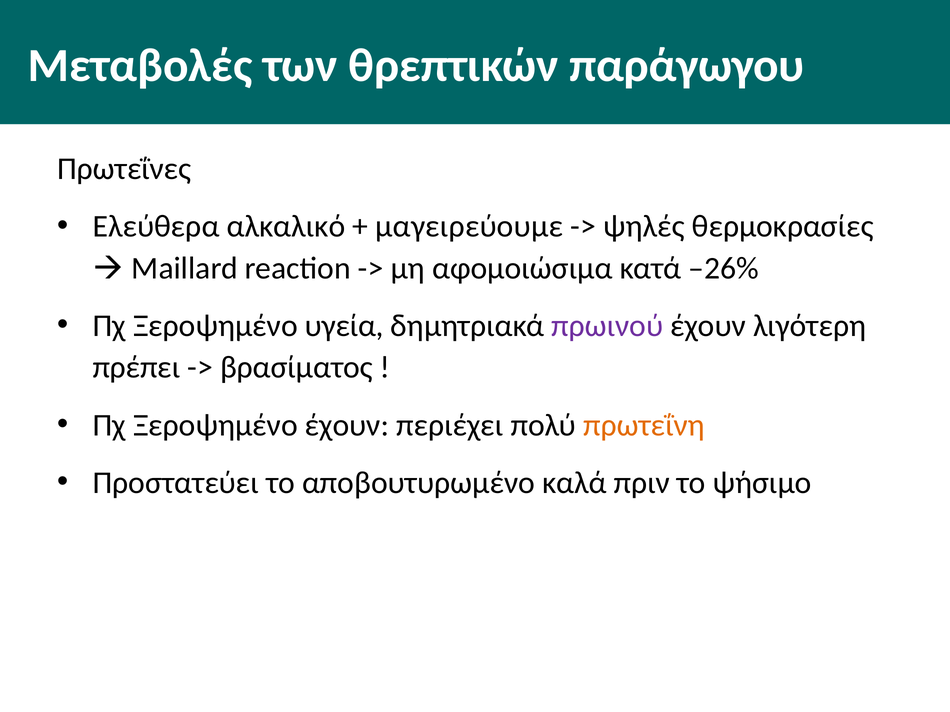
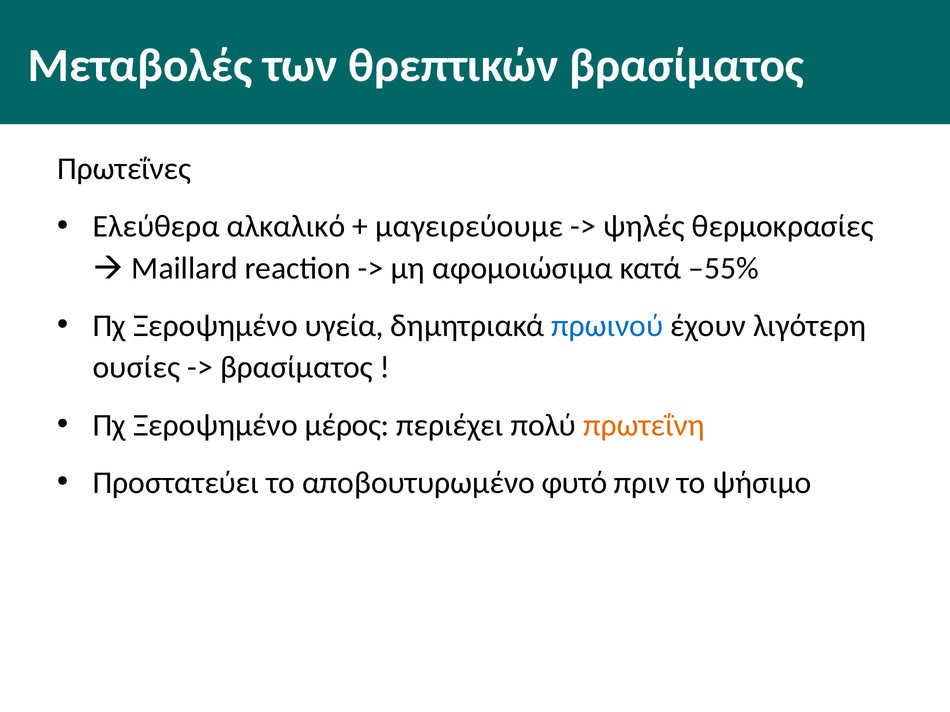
θρεπτικών παράγωγου: παράγωγου -> βρασίματος
–26%: –26% -> –55%
πρωινού colour: purple -> blue
πρέπει: πρέπει -> ουσίες
Ξεροψημένο έχουν: έχουν -> μέρος
καλά: καλά -> φυτό
